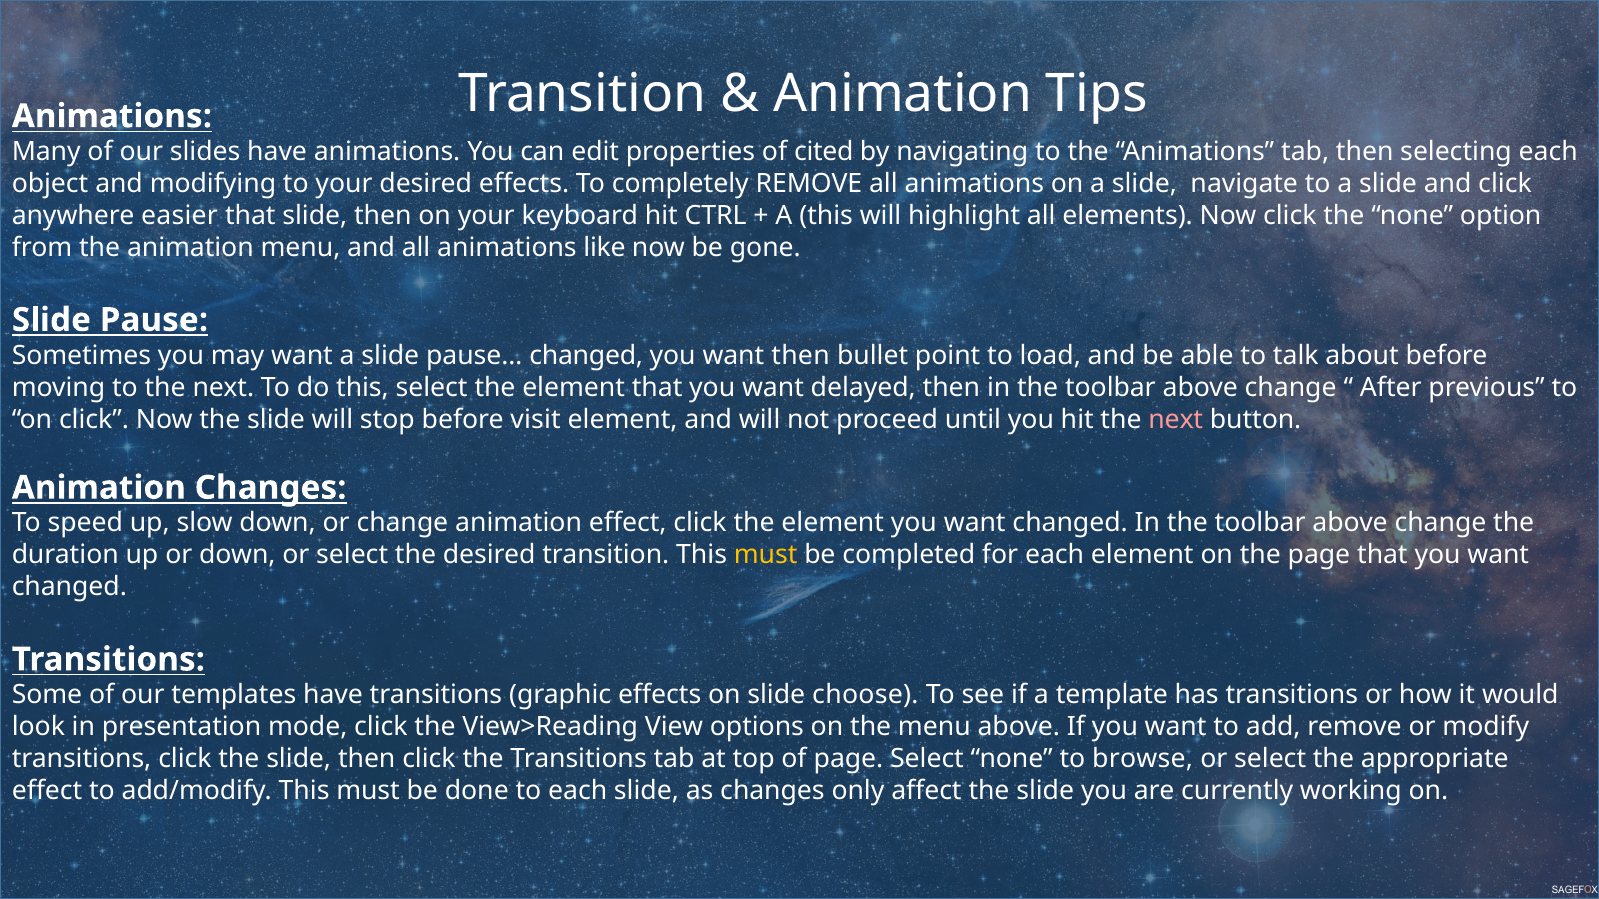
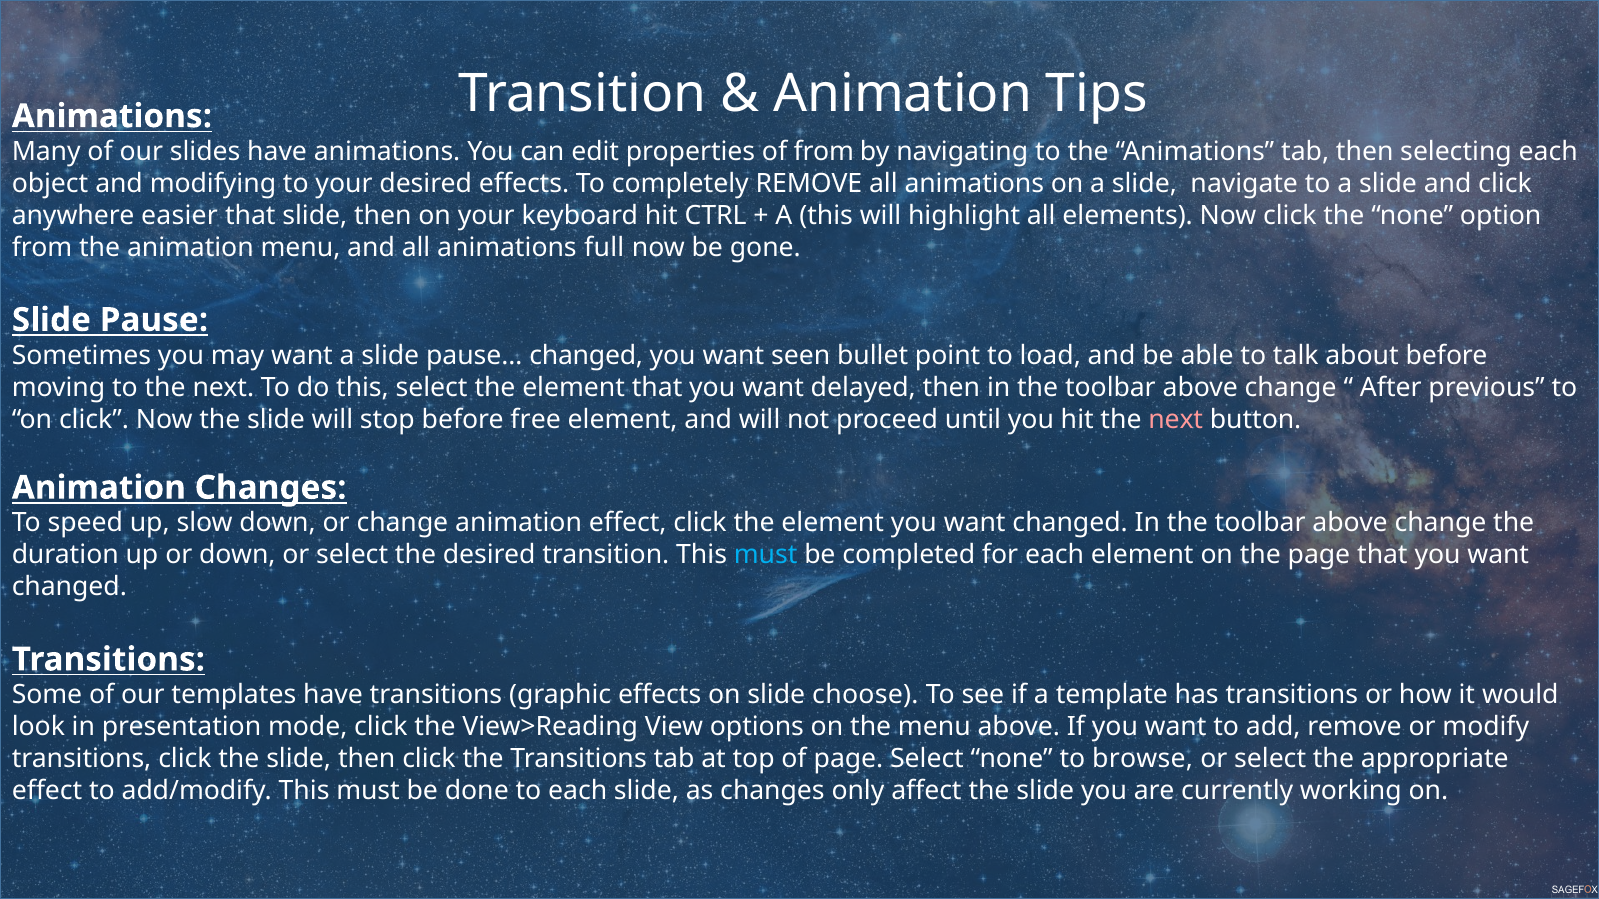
of cited: cited -> from
like: like -> full
want then: then -> seen
visit: visit -> free
must at (766, 555) colour: yellow -> light blue
